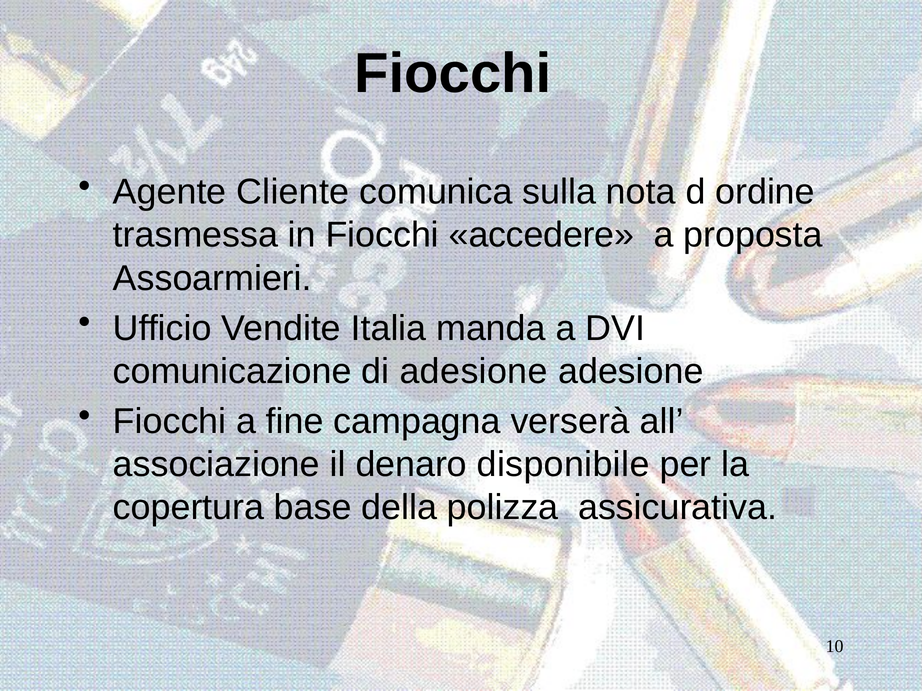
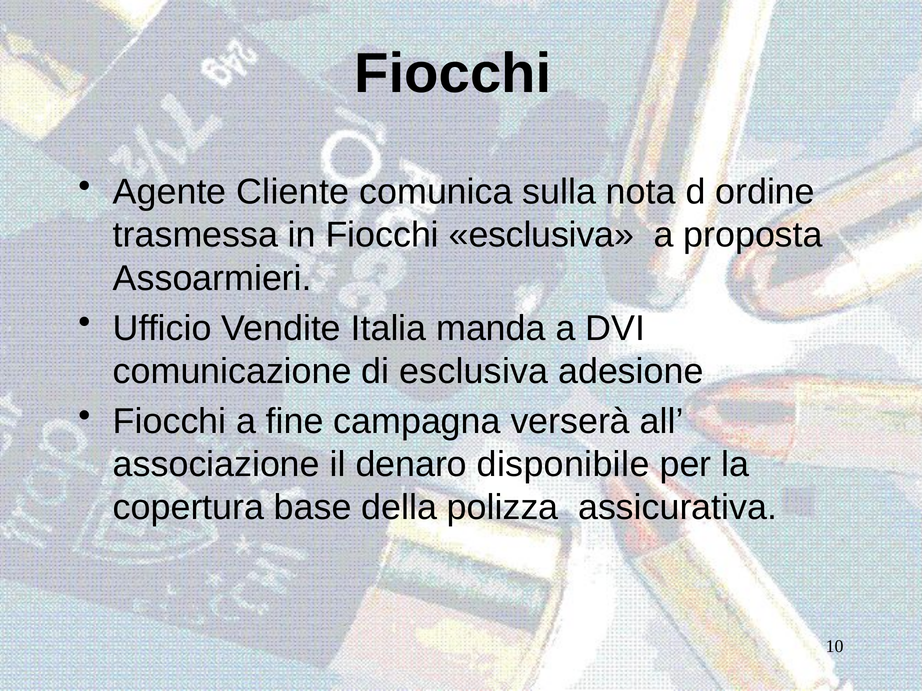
Fiocchi accedere: accedere -> esclusiva
di adesione: adesione -> esclusiva
